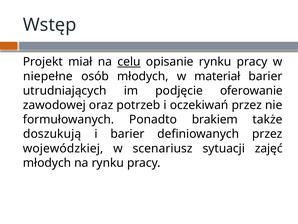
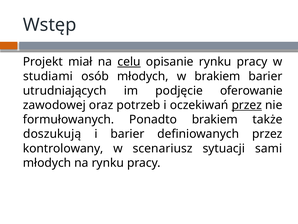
niepełne: niepełne -> studiami
w materiał: materiał -> brakiem
przez at (247, 105) underline: none -> present
wojewódzkiej: wojewódzkiej -> kontrolowany
zajęć: zajęć -> sami
